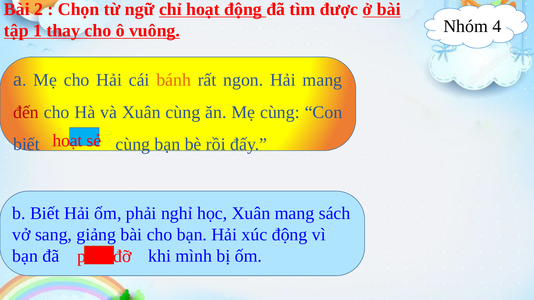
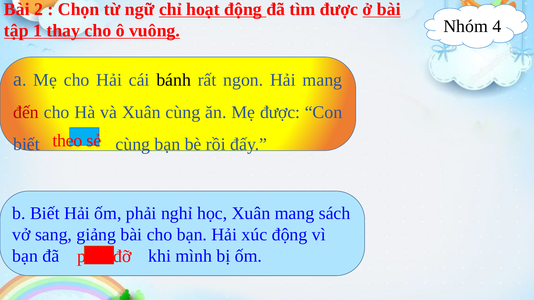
bánh colour: orange -> black
Mẹ cùng: cùng -> được
hoạt at (67, 141): hoạt -> theo
